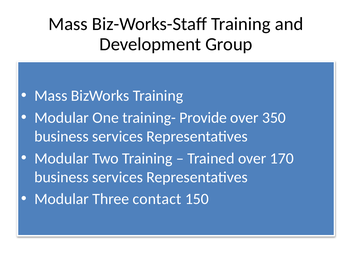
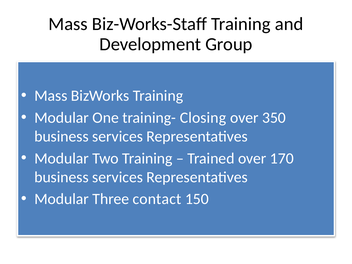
Provide: Provide -> Closing
